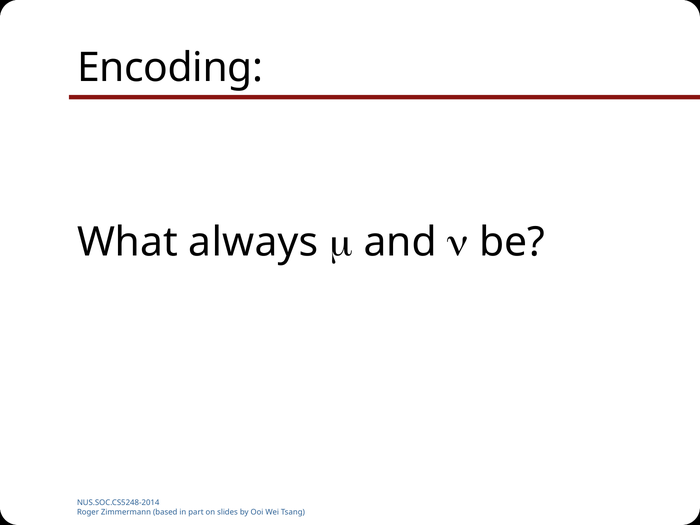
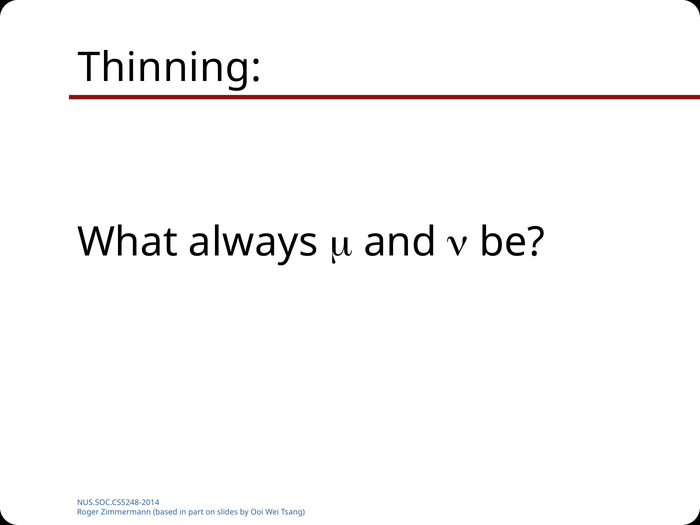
Encoding: Encoding -> Thinning
